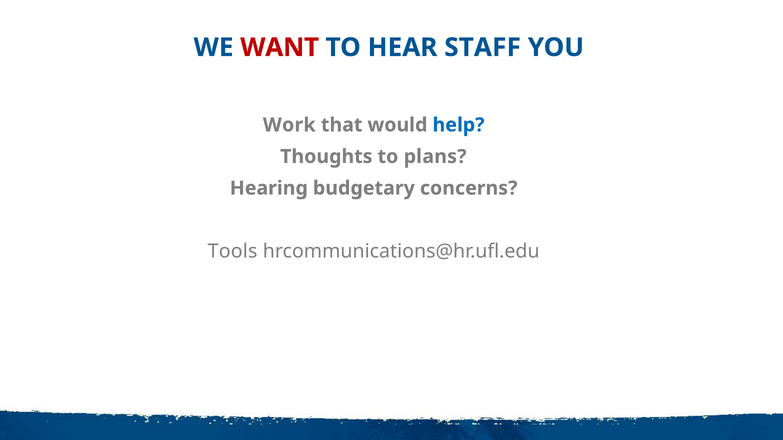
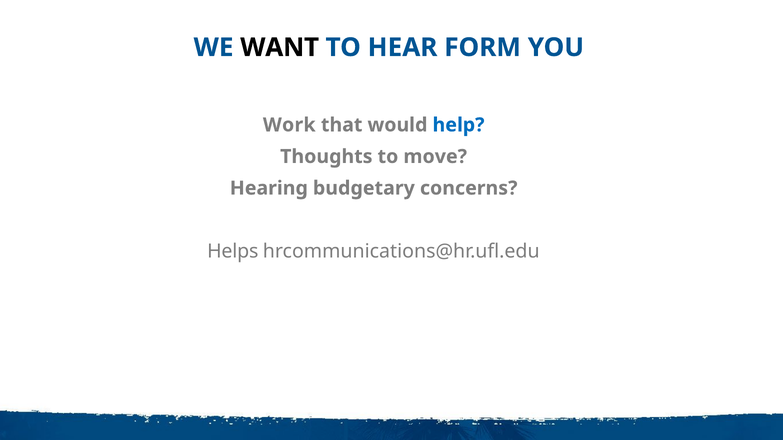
WANT colour: red -> black
STAFF: STAFF -> FORM
plans: plans -> move
Tools: Tools -> Helps
